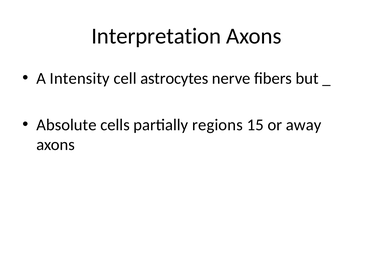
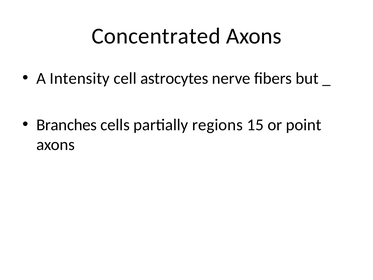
Interpretation: Interpretation -> Concentrated
Absolute: Absolute -> Branches
away: away -> point
